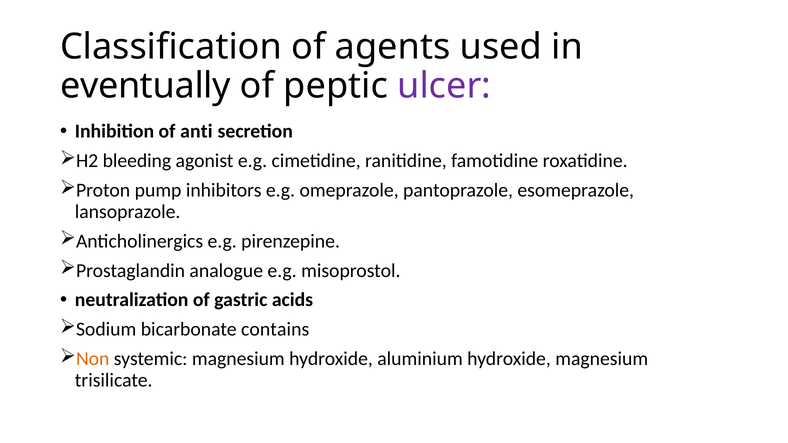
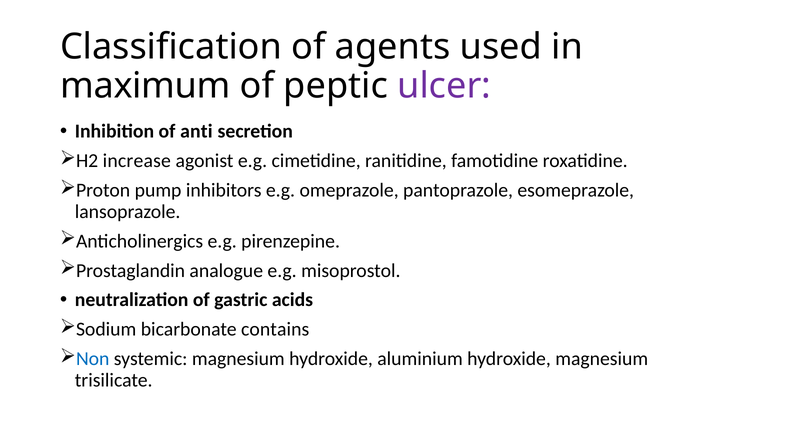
eventually: eventually -> maximum
bleeding: bleeding -> increase
Non colour: orange -> blue
